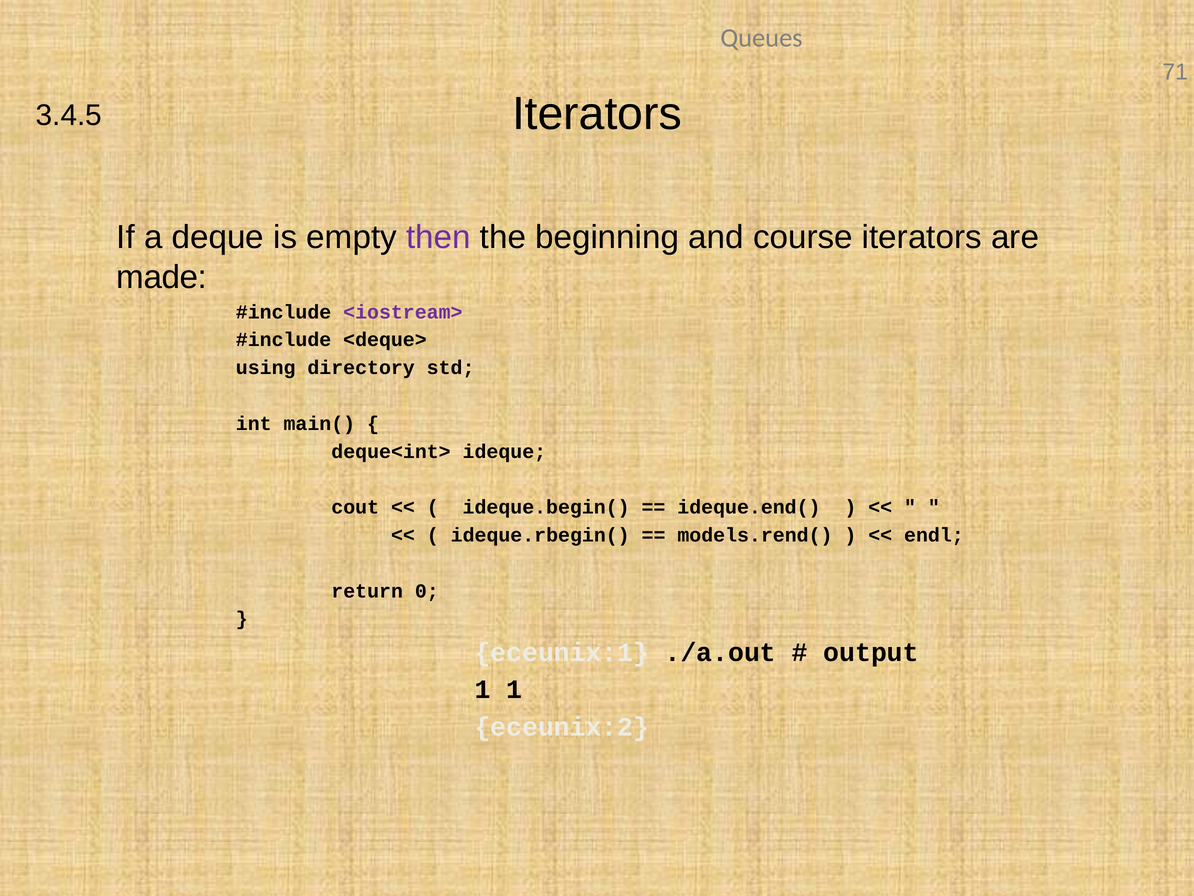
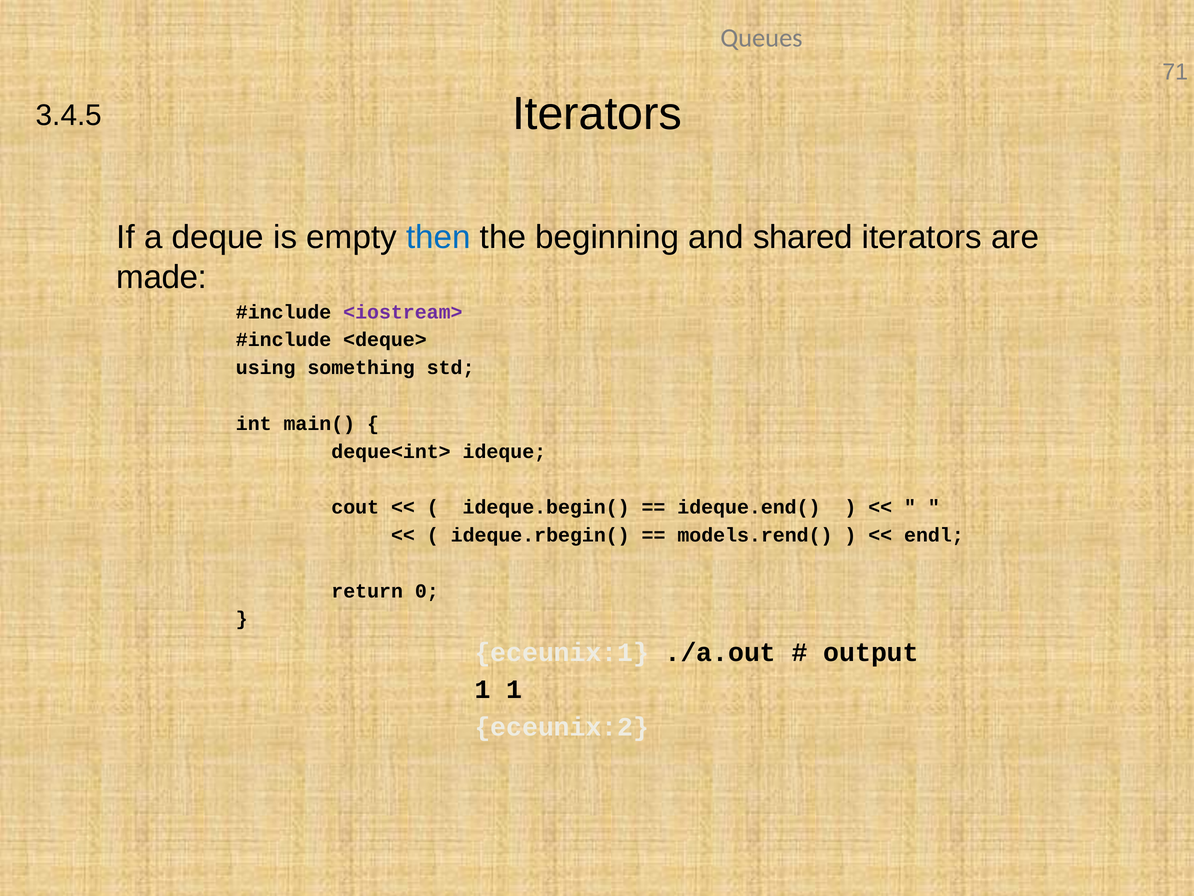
then colour: purple -> blue
course: course -> shared
directory: directory -> something
